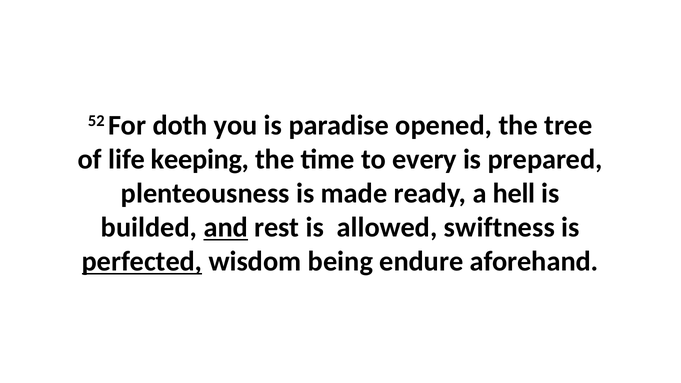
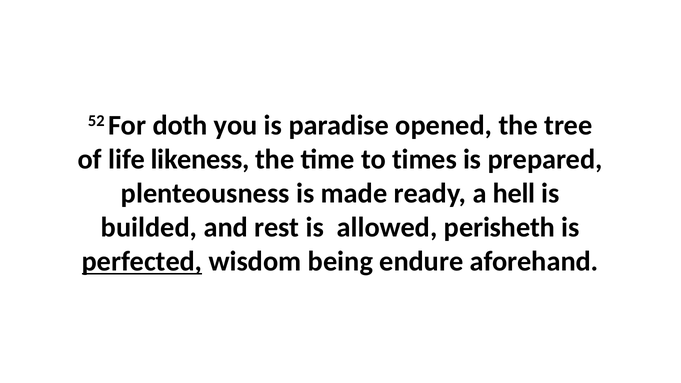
keeping: keeping -> likeness
every: every -> times
and underline: present -> none
swiftness: swiftness -> perisheth
